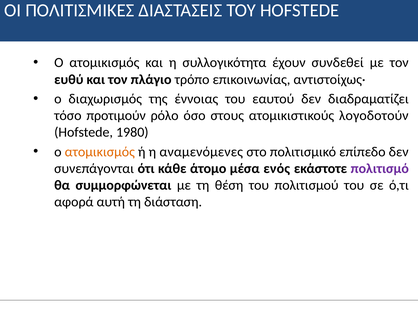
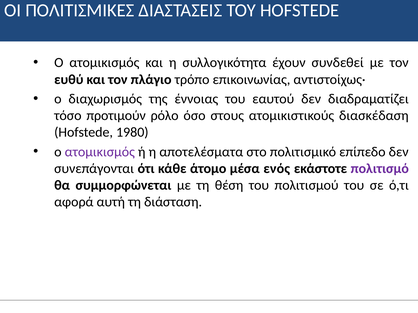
λογοδοτούν: λογοδοτούν -> διασκέδαση
ατομικισμός at (100, 152) colour: orange -> purple
αναμενόμενες: αναμενόμενες -> αποτελέσματα
